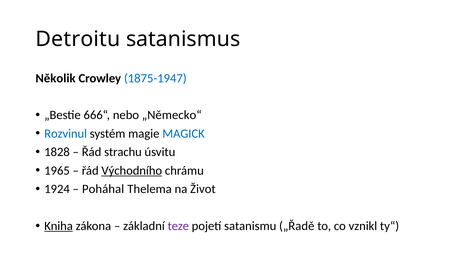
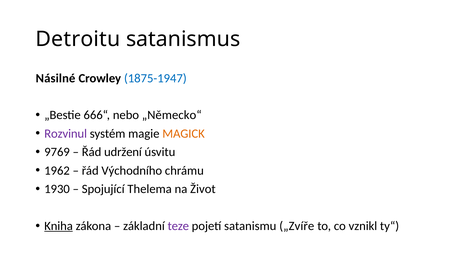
Několik: Několik -> Násilné
Rozvinul colour: blue -> purple
MAGICK colour: blue -> orange
1828: 1828 -> 9769
strachu: strachu -> udržení
1965: 1965 -> 1962
Východního underline: present -> none
1924: 1924 -> 1930
Poháhal: Poháhal -> Spojující
„Řadě: „Řadě -> „Zvíře
